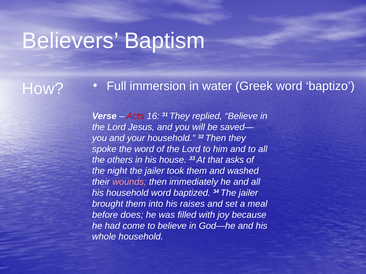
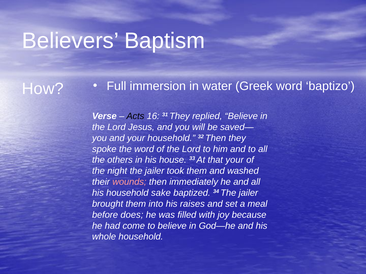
Acts colour: red -> black
that asks: asks -> your
household word: word -> sake
